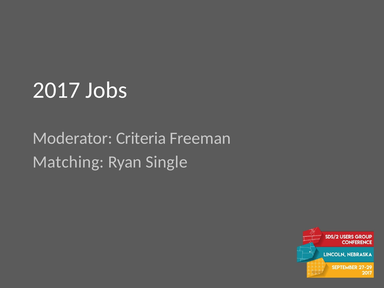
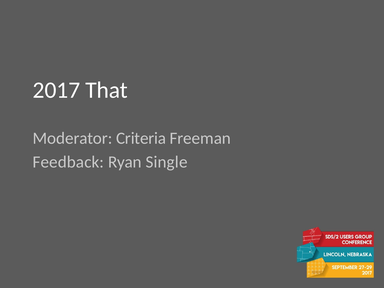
Jobs: Jobs -> That
Matching: Matching -> Feedback
